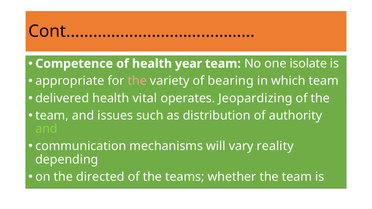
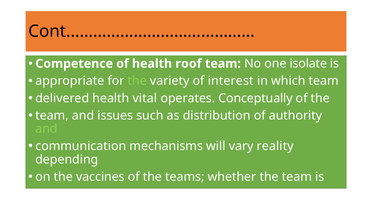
year: year -> roof
the at (137, 81) colour: pink -> light green
bearing: bearing -> interest
Jeopardizing: Jeopardizing -> Conceptually
directed: directed -> vaccines
